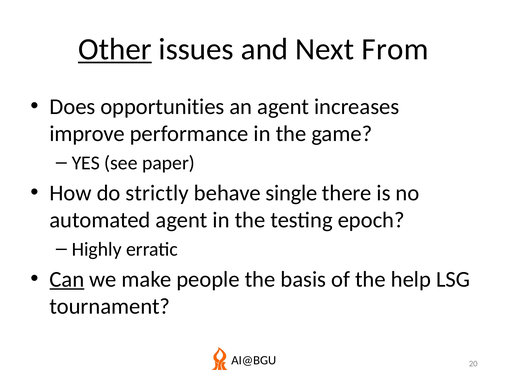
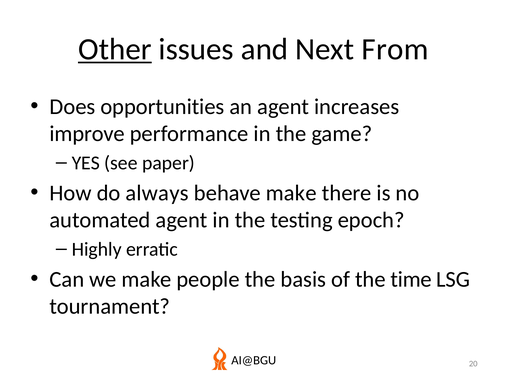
strictly: strictly -> always
behave single: single -> make
Can underline: present -> none
help: help -> time
